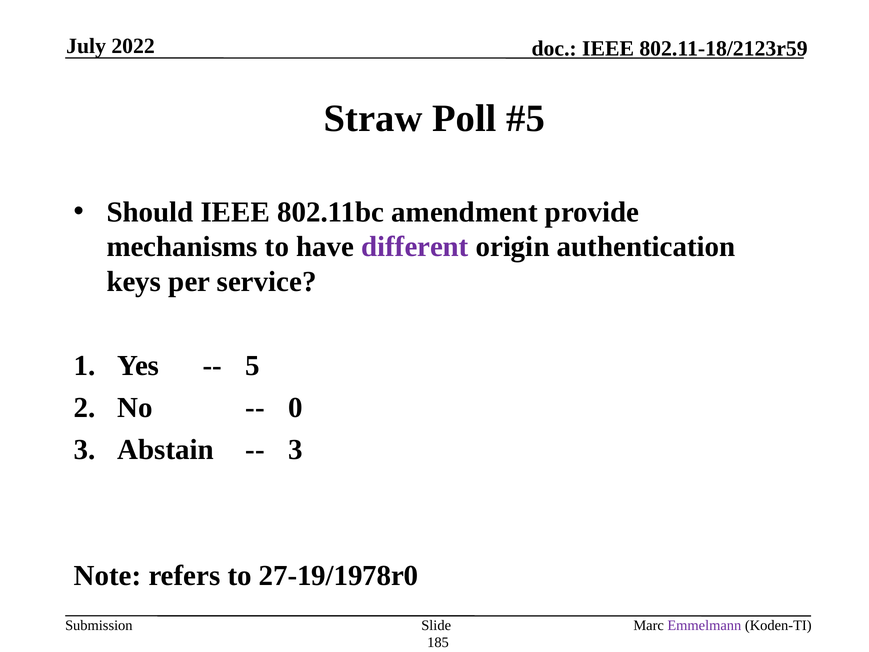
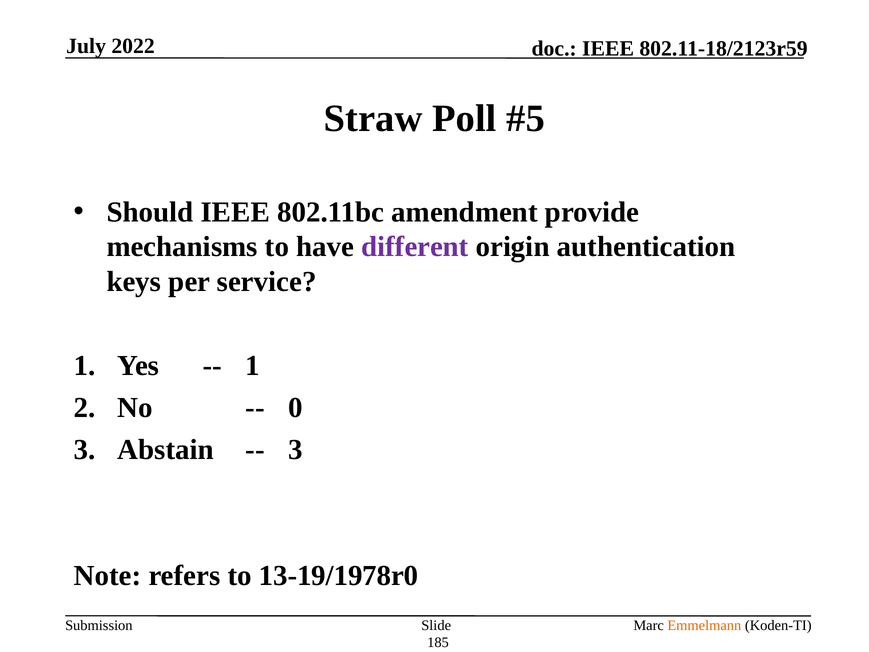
5 at (253, 366): 5 -> 1
27-19/1978r0: 27-19/1978r0 -> 13-19/1978r0
Emmelmann colour: purple -> orange
